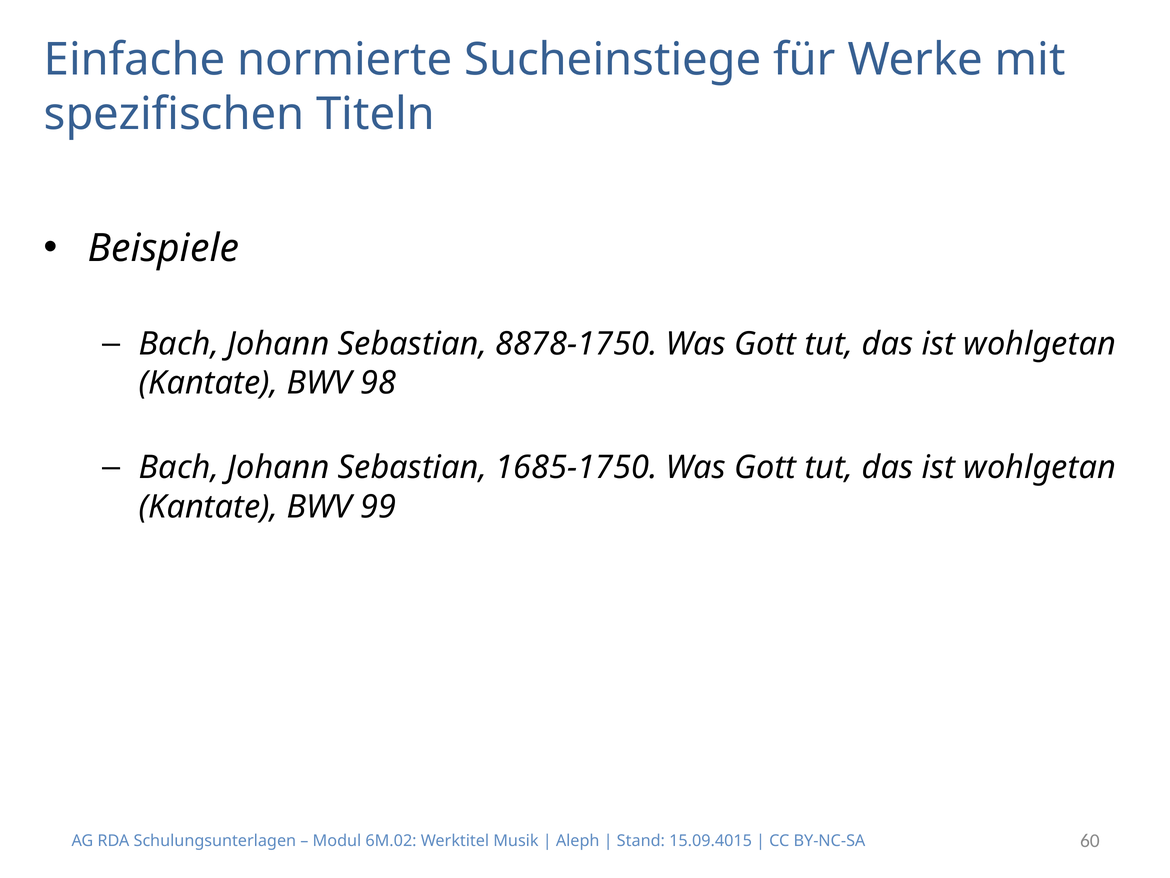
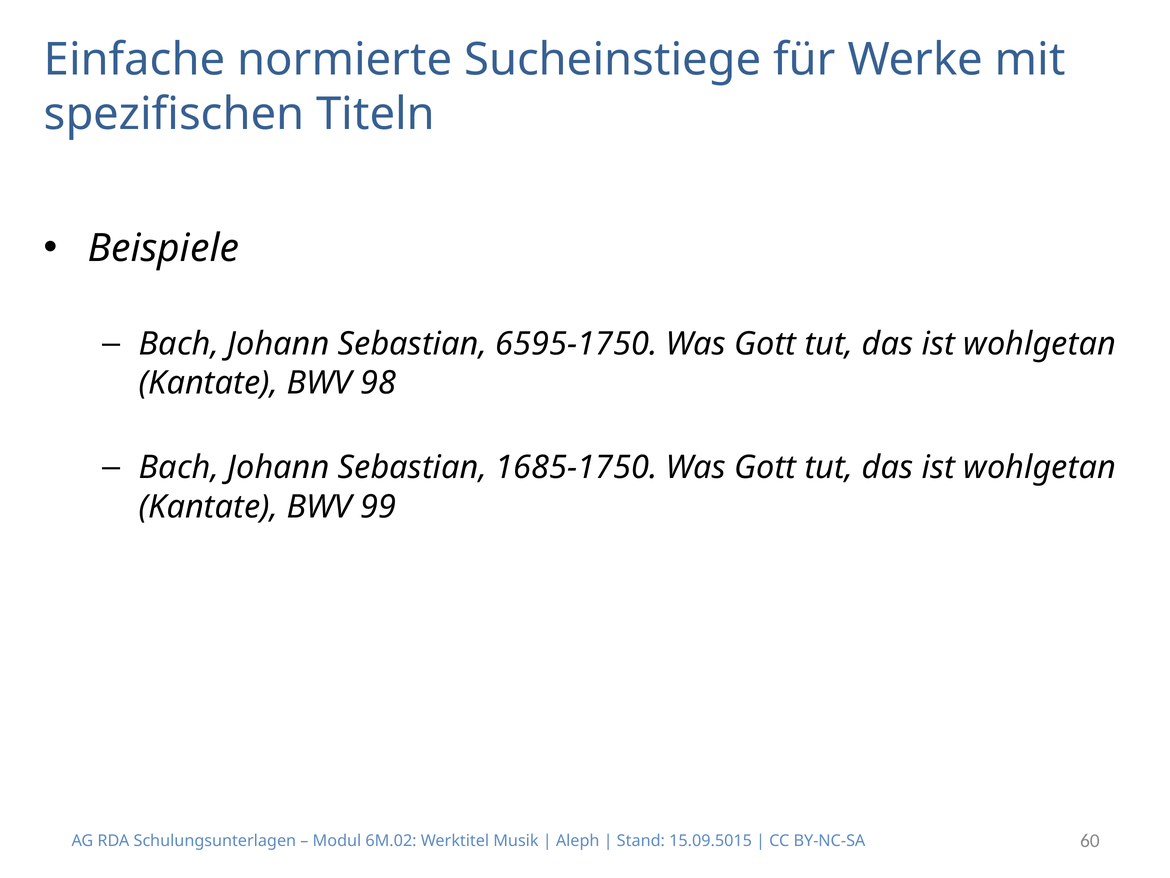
8878-1750: 8878-1750 -> 6595-1750
15.09.4015: 15.09.4015 -> 15.09.5015
